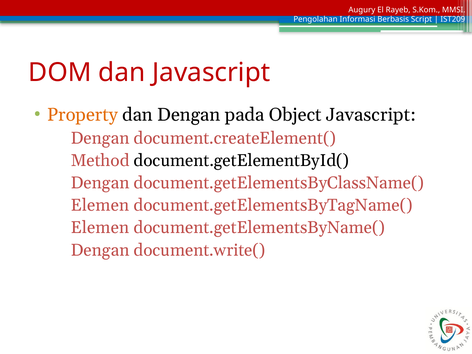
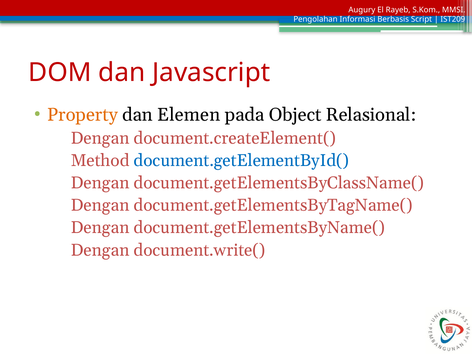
dan Dengan: Dengan -> Elemen
Object Javascript: Javascript -> Relasional
document.getElementById( colour: black -> blue
Elemen at (100, 205): Elemen -> Dengan
Elemen at (100, 228): Elemen -> Dengan
